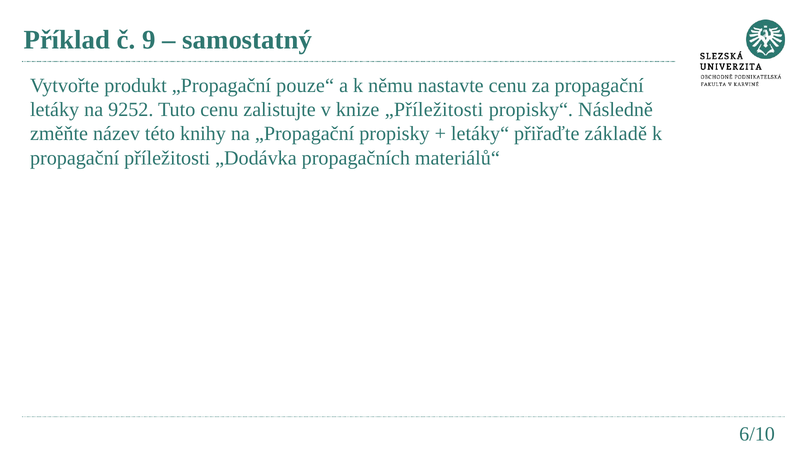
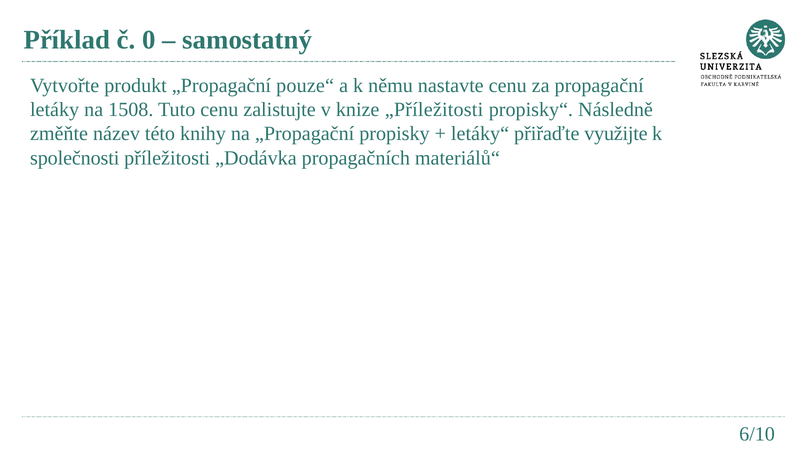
9: 9 -> 0
9252: 9252 -> 1508
základě: základě -> využijte
propagační at (75, 158): propagační -> společnosti
